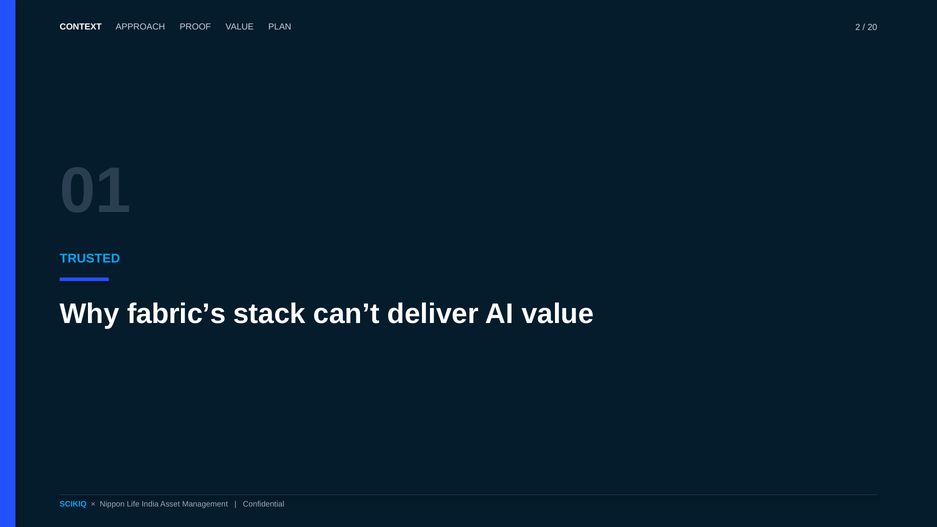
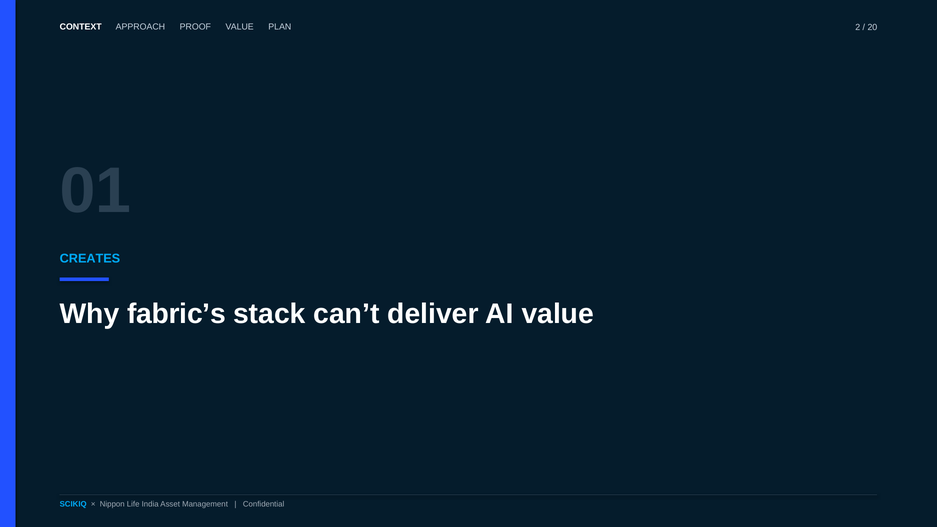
TRUSTED: TRUSTED -> CREATES
